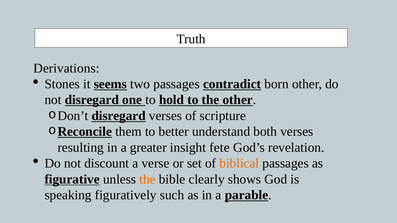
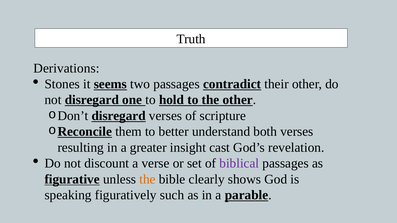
born: born -> their
fete: fete -> cast
biblical colour: orange -> purple
